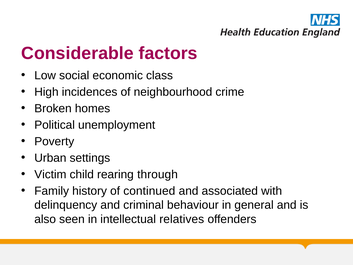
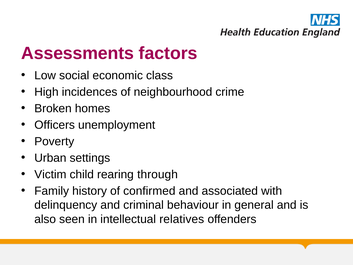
Considerable: Considerable -> Assessments
Political: Political -> Officers
continued: continued -> confirmed
